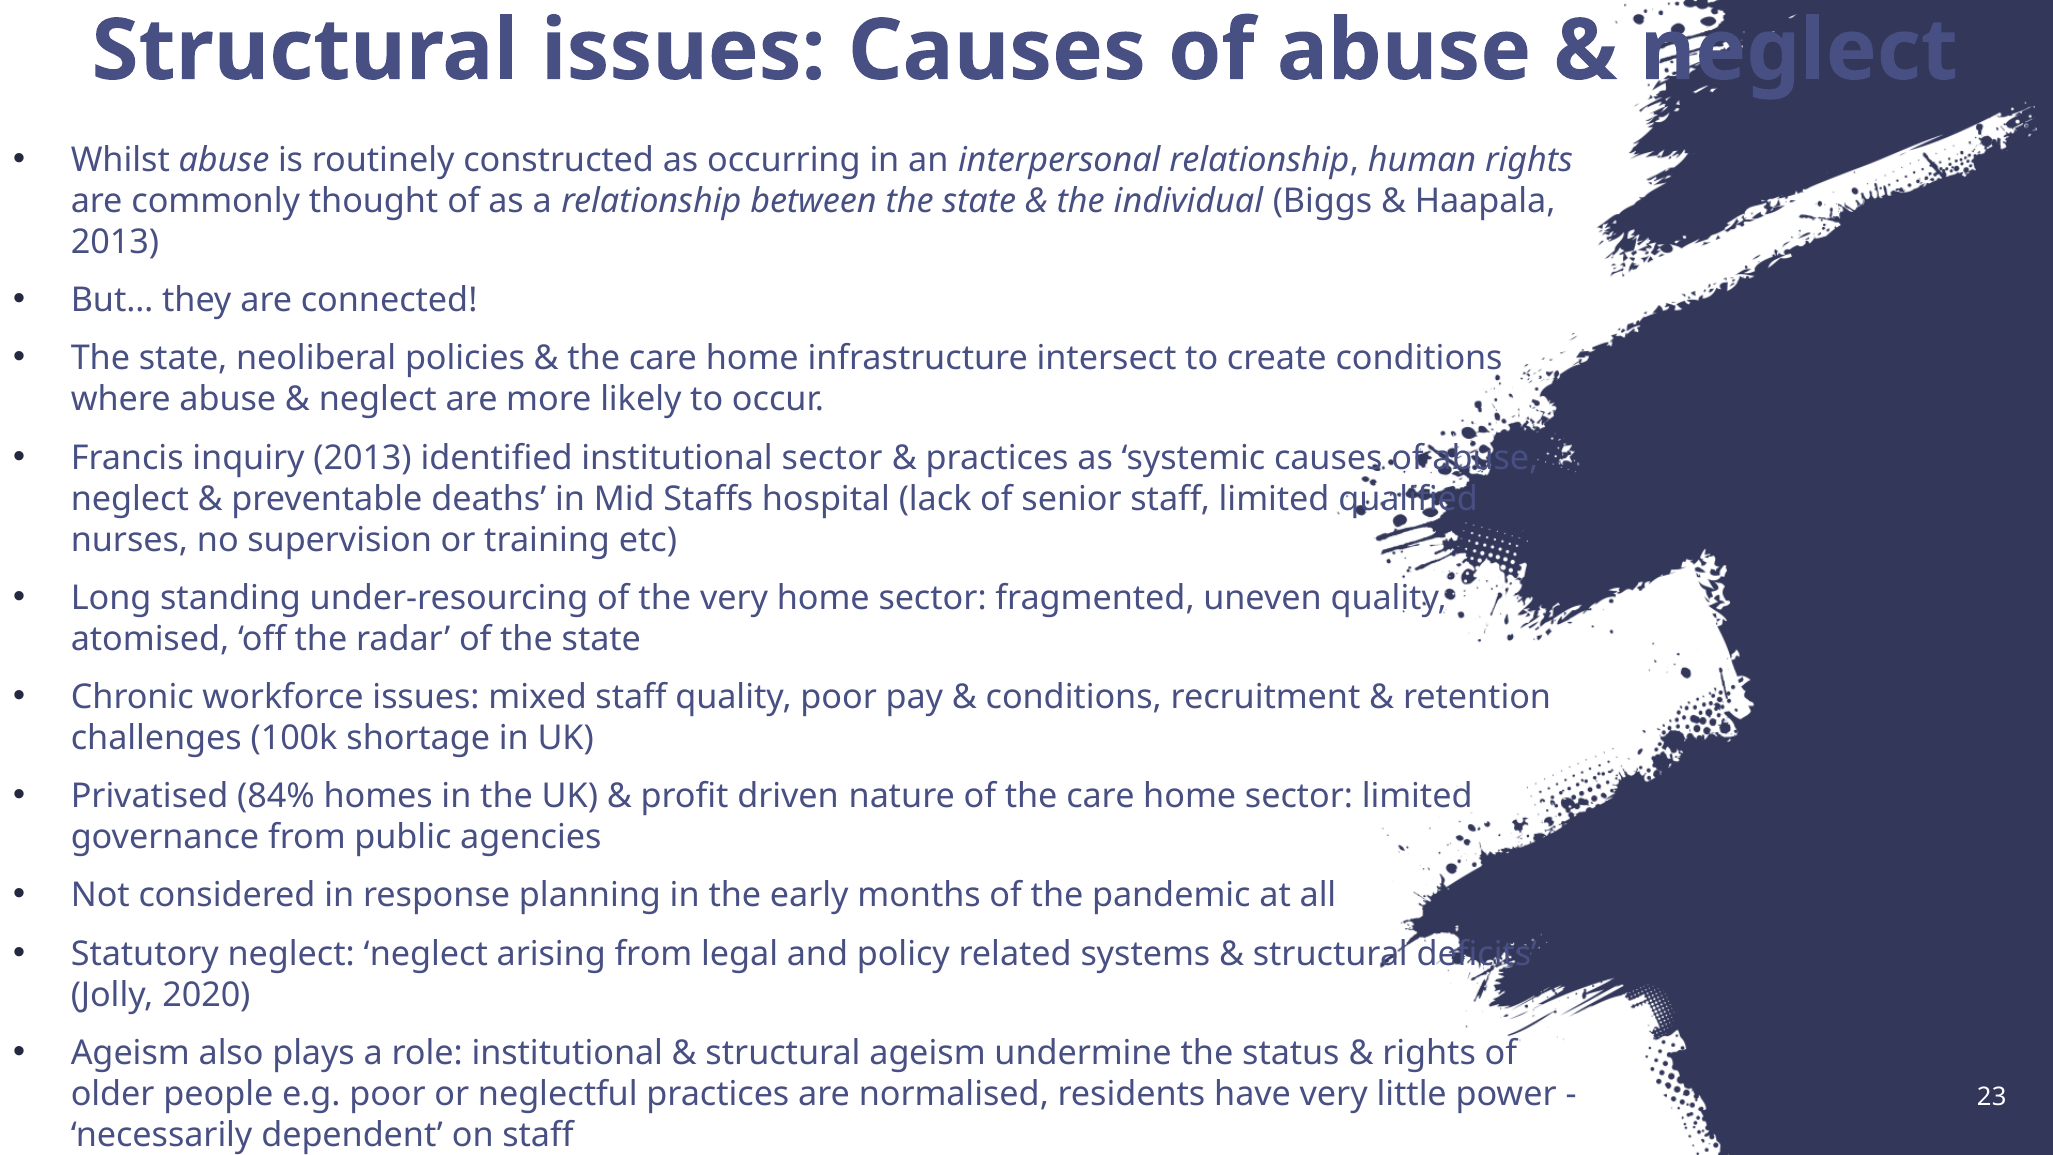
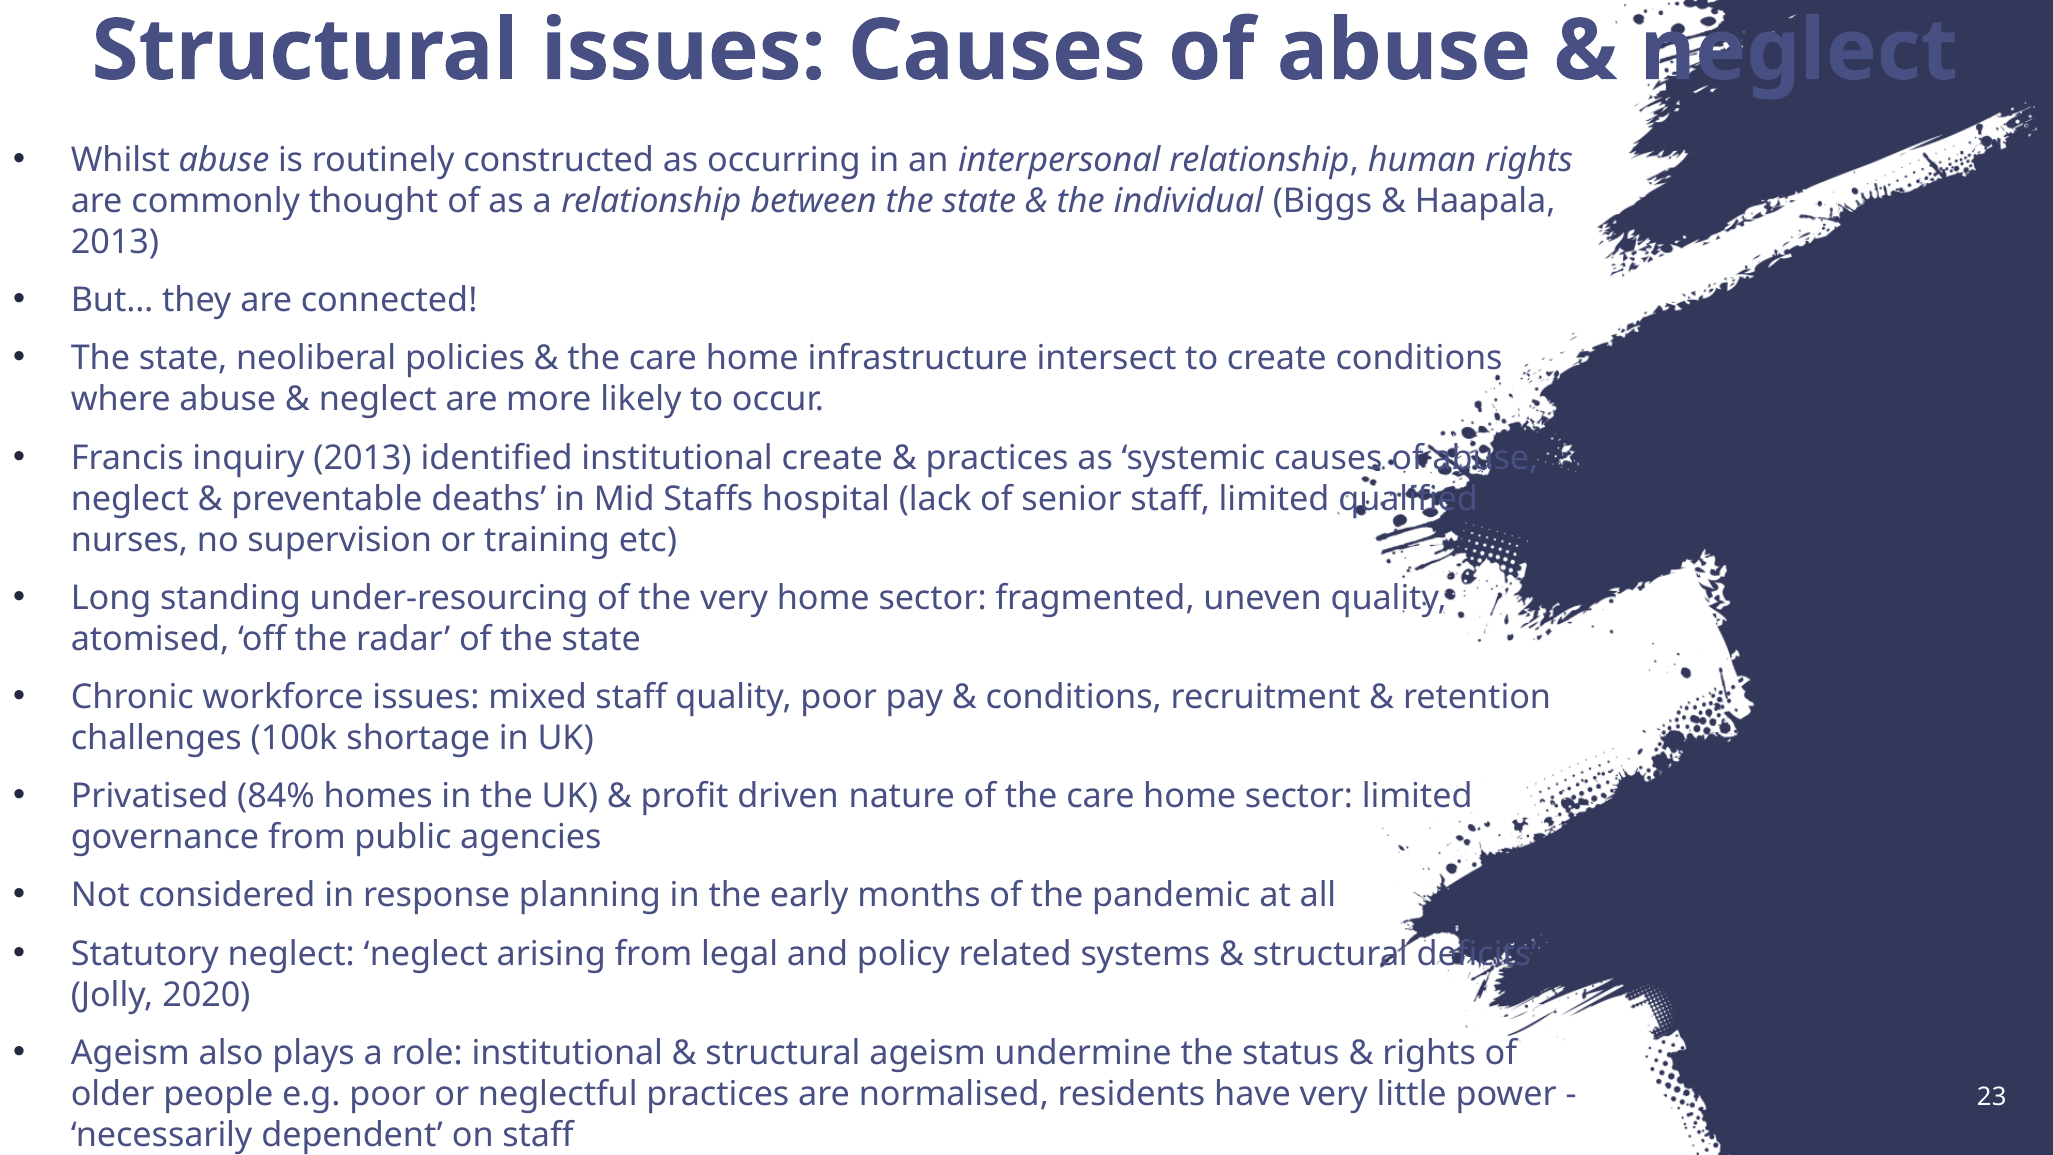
institutional sector: sector -> create
